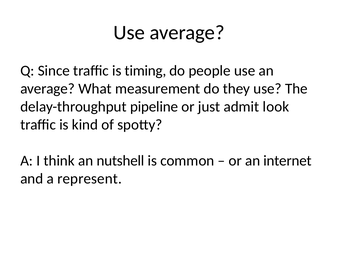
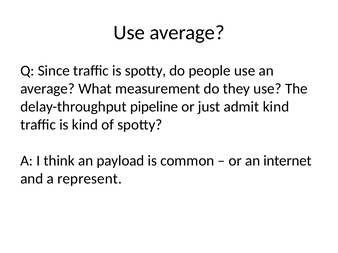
is timing: timing -> spotty
admit look: look -> kind
nutshell: nutshell -> payload
